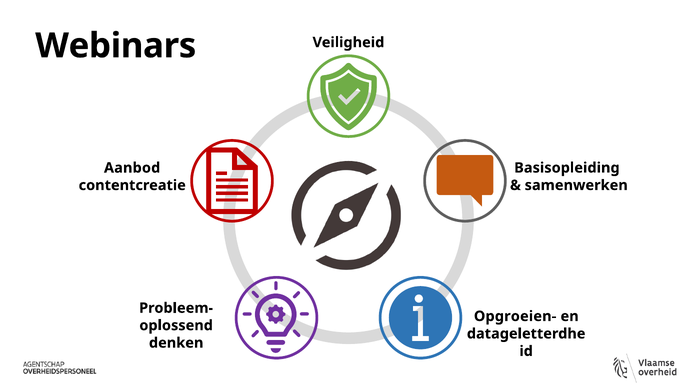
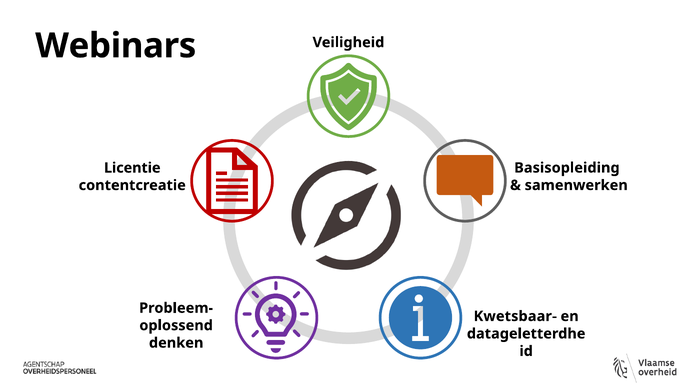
Aanbod: Aanbod -> Licentie
Opgroeien-: Opgroeien- -> Kwetsbaar-
